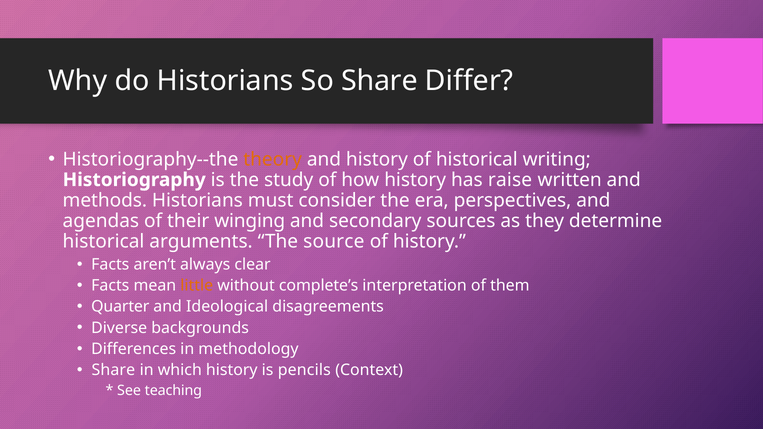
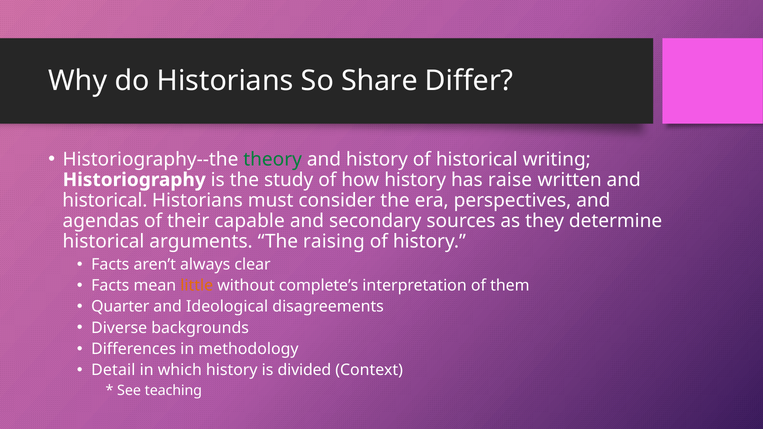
theory colour: orange -> green
methods at (105, 200): methods -> historical
winging: winging -> capable
source: source -> raising
Share at (113, 370): Share -> Detail
pencils: pencils -> divided
